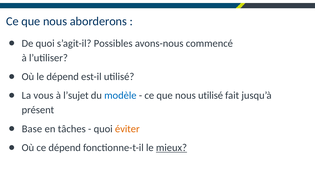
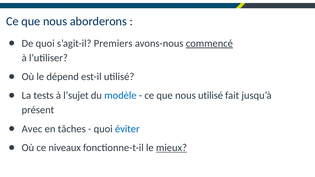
Possibles: Possibles -> Premiers
commencé underline: none -> present
vous: vous -> tests
Base: Base -> Avec
éviter colour: orange -> blue
ce dépend: dépend -> niveaux
